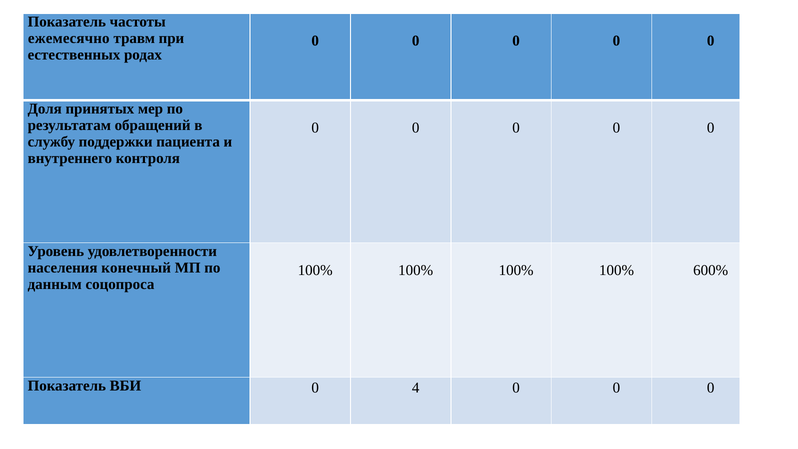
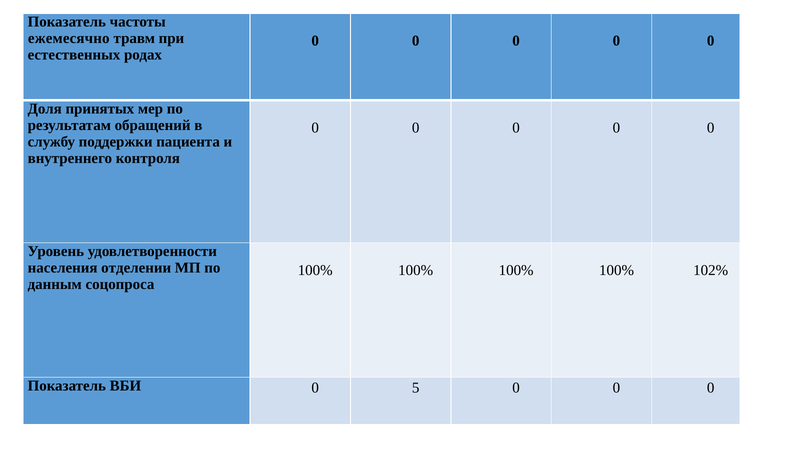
конечный: конечный -> отделении
600%: 600% -> 102%
4: 4 -> 5
